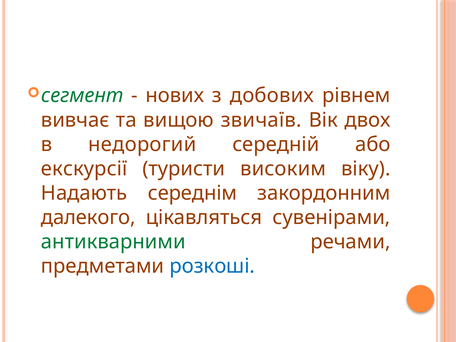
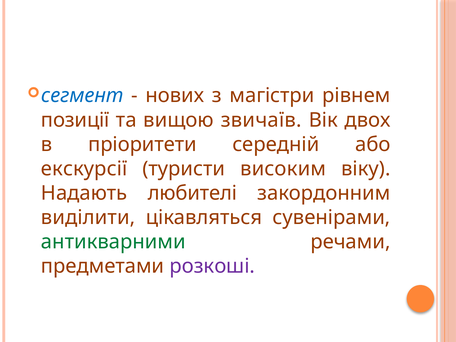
сегмент colour: green -> blue
добових: добових -> магістри
вивчає: вивчає -> позиції
недорогий: недорогий -> пріоритети
середнім: середнім -> любителі
далекого: далекого -> виділити
розкоші colour: blue -> purple
